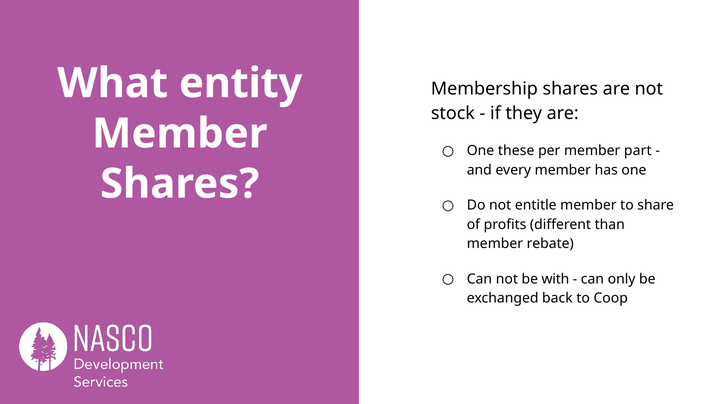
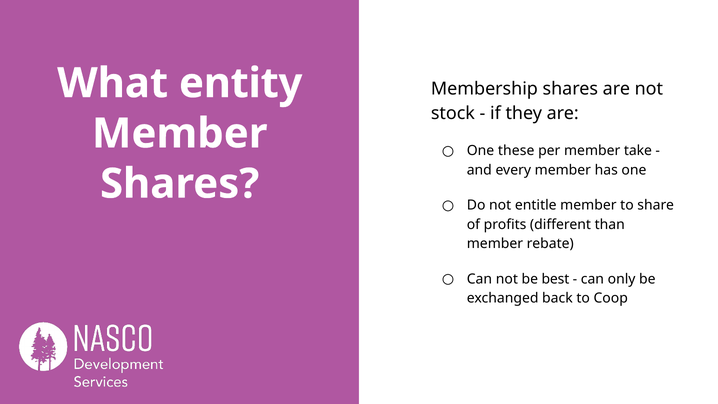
part: part -> take
with: with -> best
